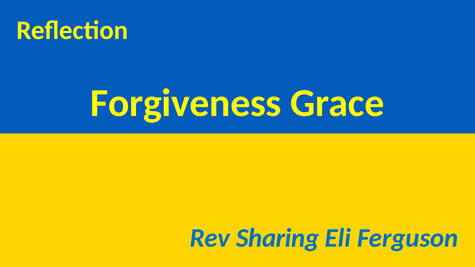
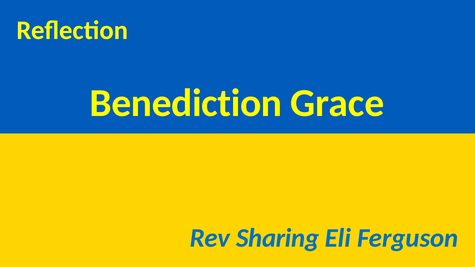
Forgiveness: Forgiveness -> Benediction
